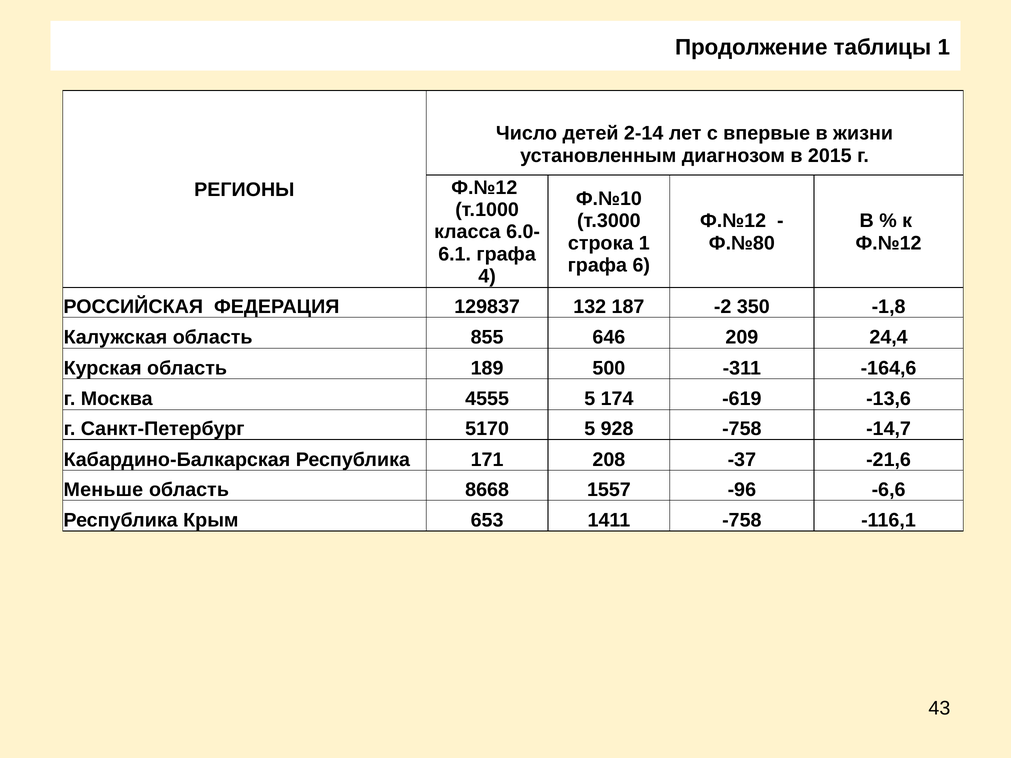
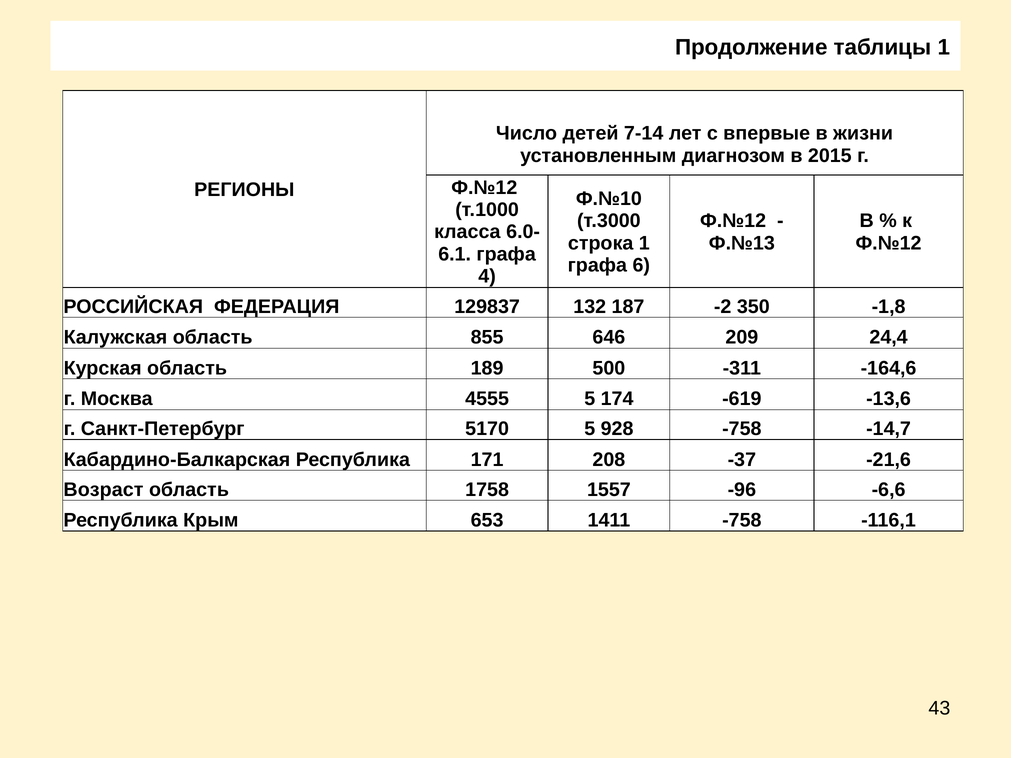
2-14: 2-14 -> 7-14
Ф.№80: Ф.№80 -> Ф.№13
Меньше: Меньше -> Возраст
8668: 8668 -> 1758
